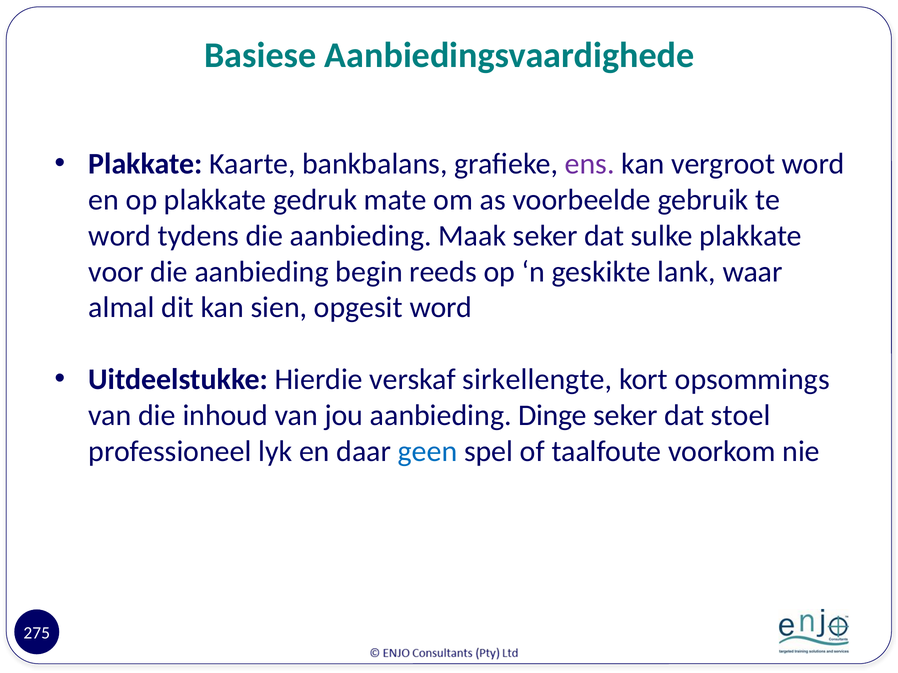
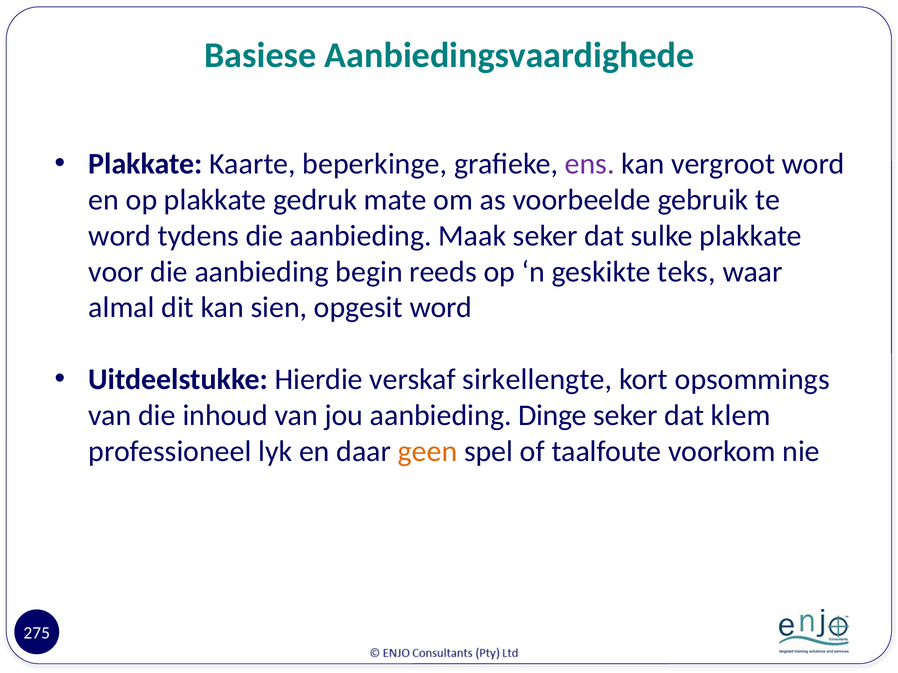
bankbalans: bankbalans -> beperkinge
lank: lank -> teks
stoel: stoel -> klem
geen colour: blue -> orange
